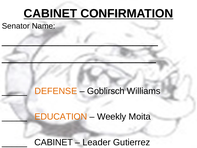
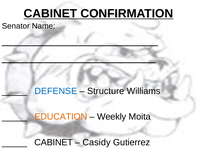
DEFENSE colour: orange -> blue
Goblirsch: Goblirsch -> Structure
Leader: Leader -> Casidy
